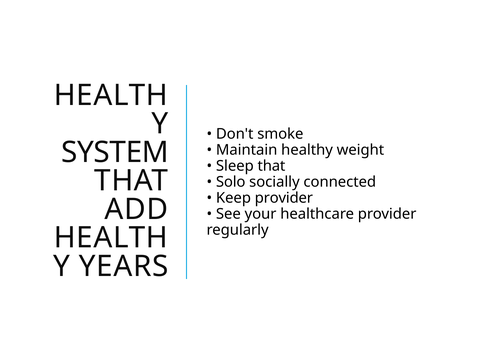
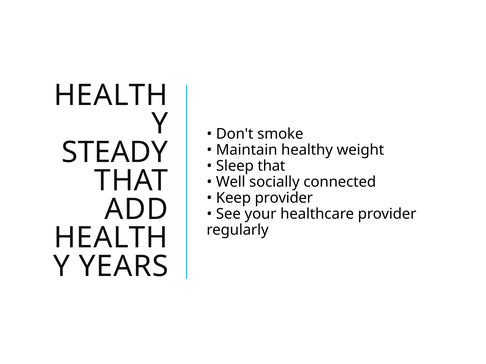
SYSTEM: SYSTEM -> STEADY
Solo: Solo -> Well
